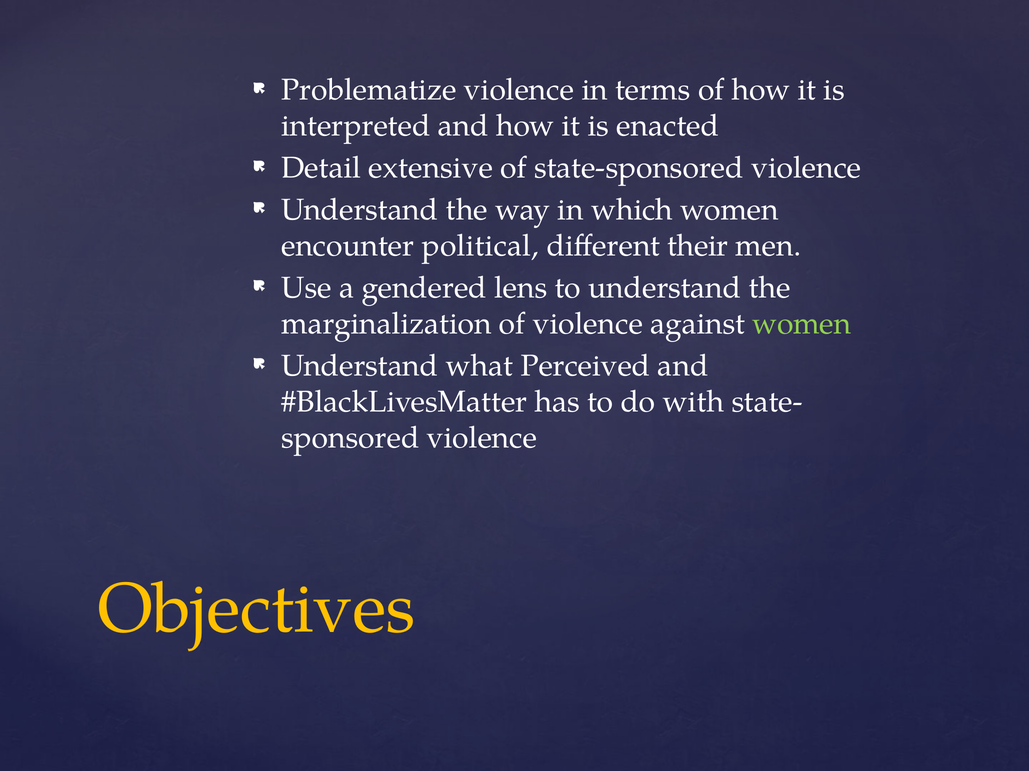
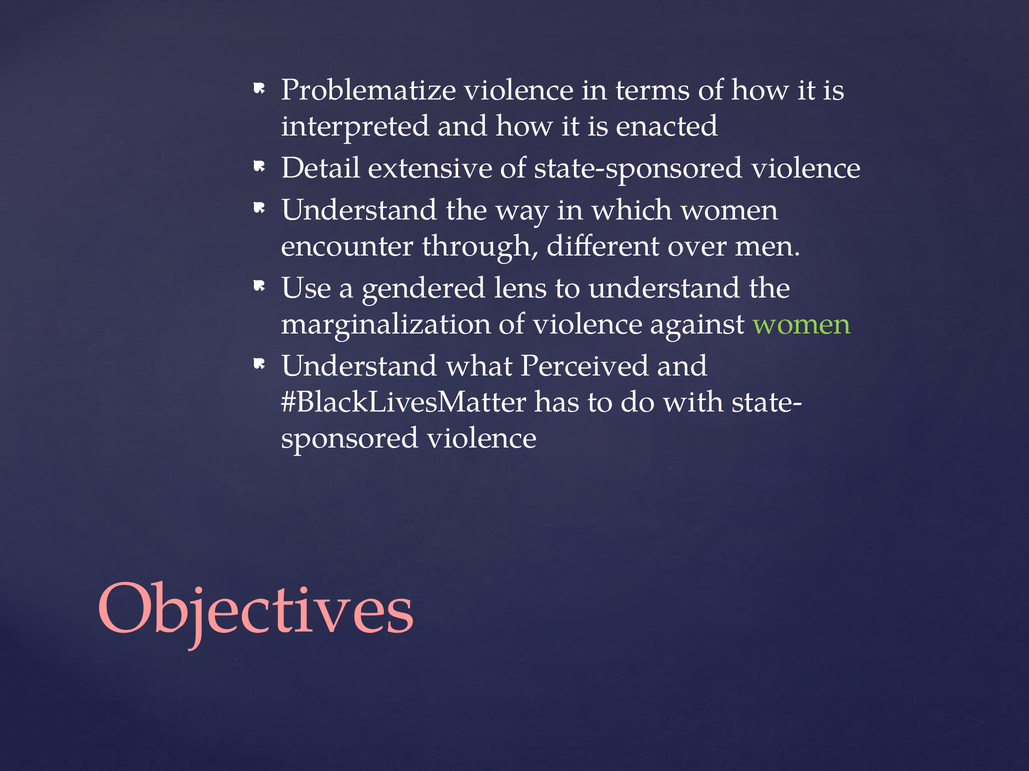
political: political -> through
their: their -> over
Objectives colour: yellow -> pink
